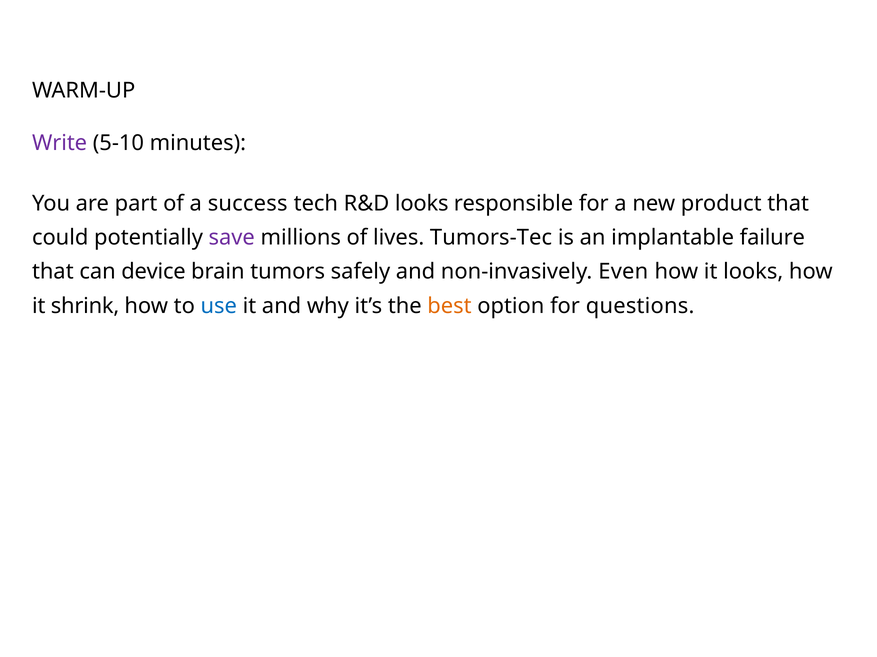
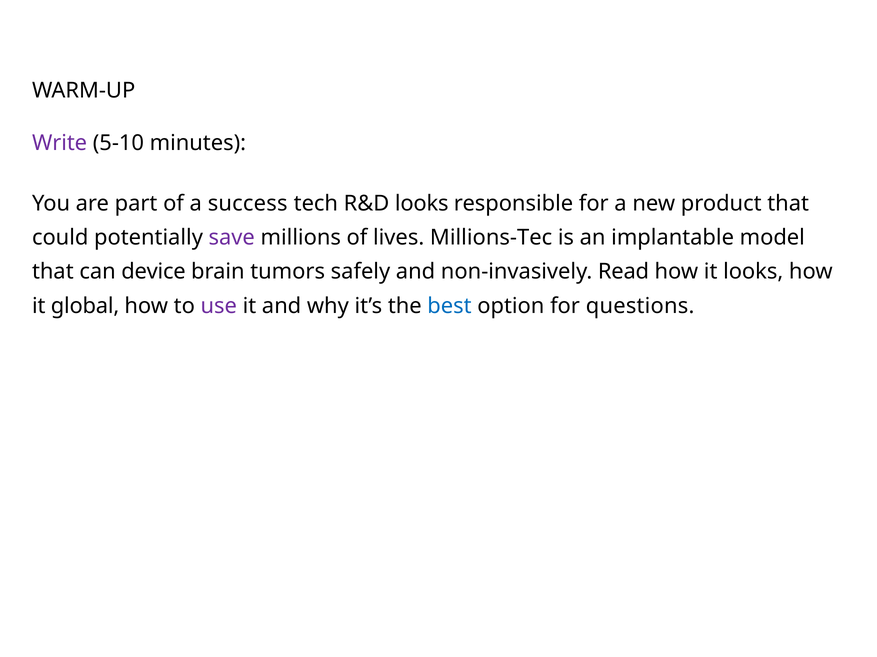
Tumors-Tec: Tumors-Tec -> Millions-Tec
failure: failure -> model
Even: Even -> Read
shrink: shrink -> global
use colour: blue -> purple
best colour: orange -> blue
